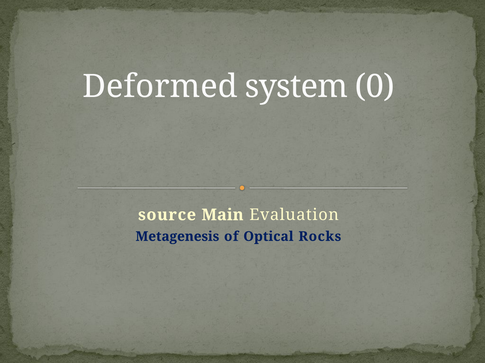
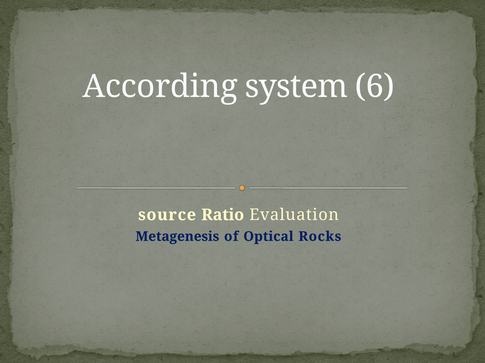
Deformed: Deformed -> According
0: 0 -> 6
Main: Main -> Ratio
